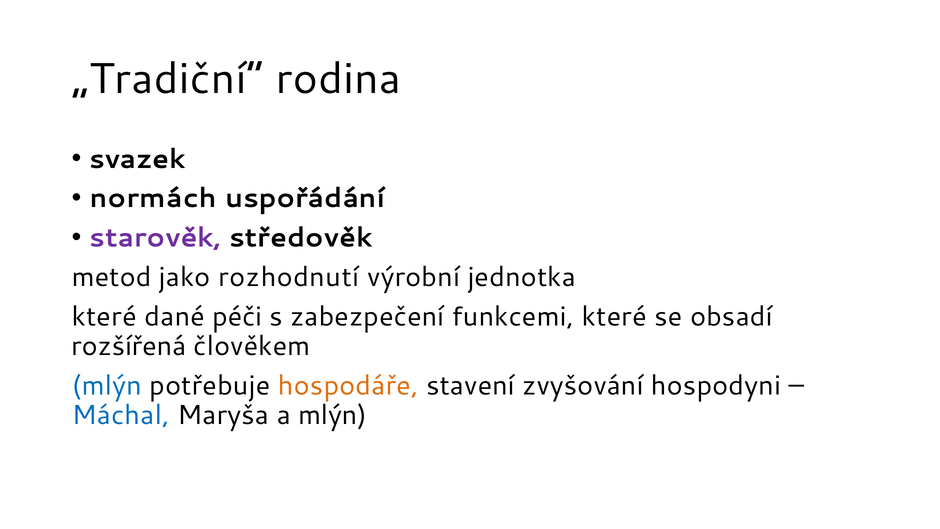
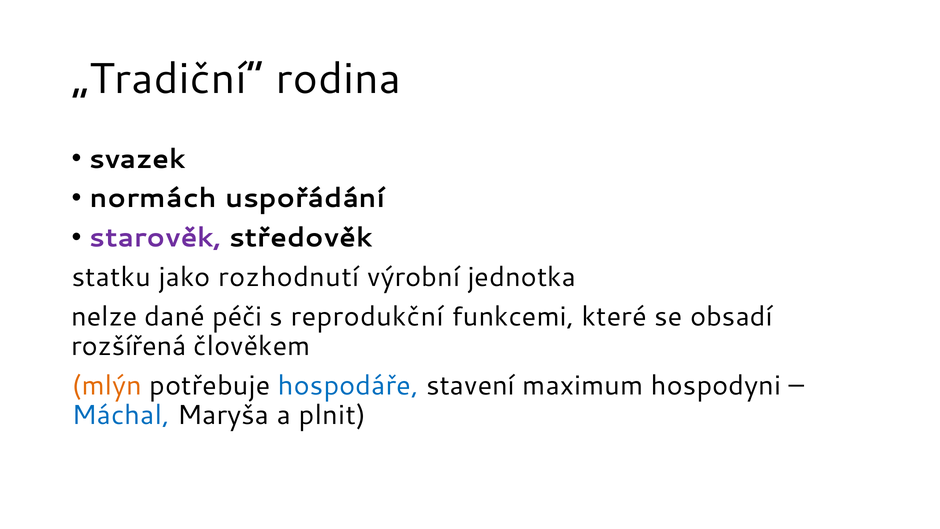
metod: metod -> statku
které at (104, 317): které -> nelze
zabezpečení: zabezpečení -> reprodukční
mlýn at (107, 386) colour: blue -> orange
hospodáře colour: orange -> blue
zvyšování: zvyšování -> maximum
a mlýn: mlýn -> plnit
